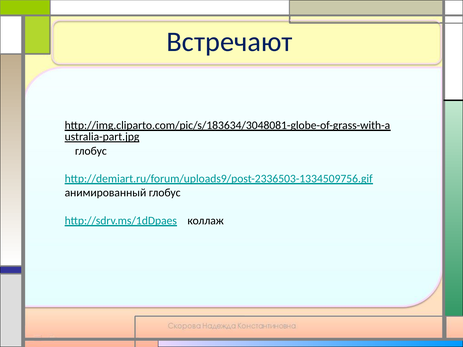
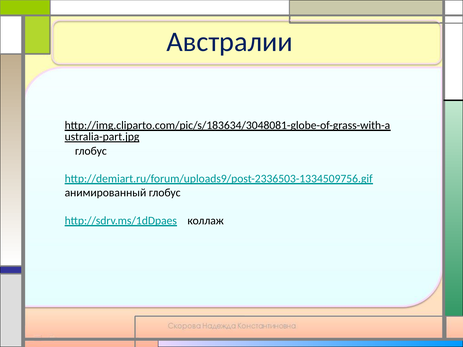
Встречают: Встречают -> Австралии
